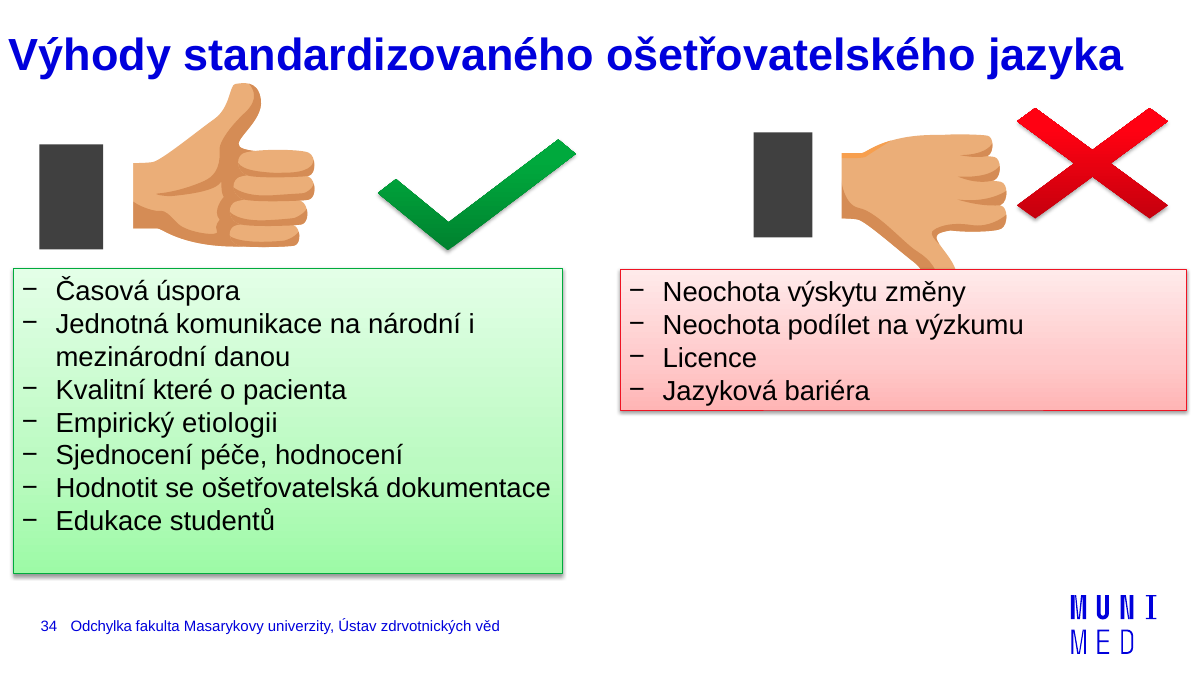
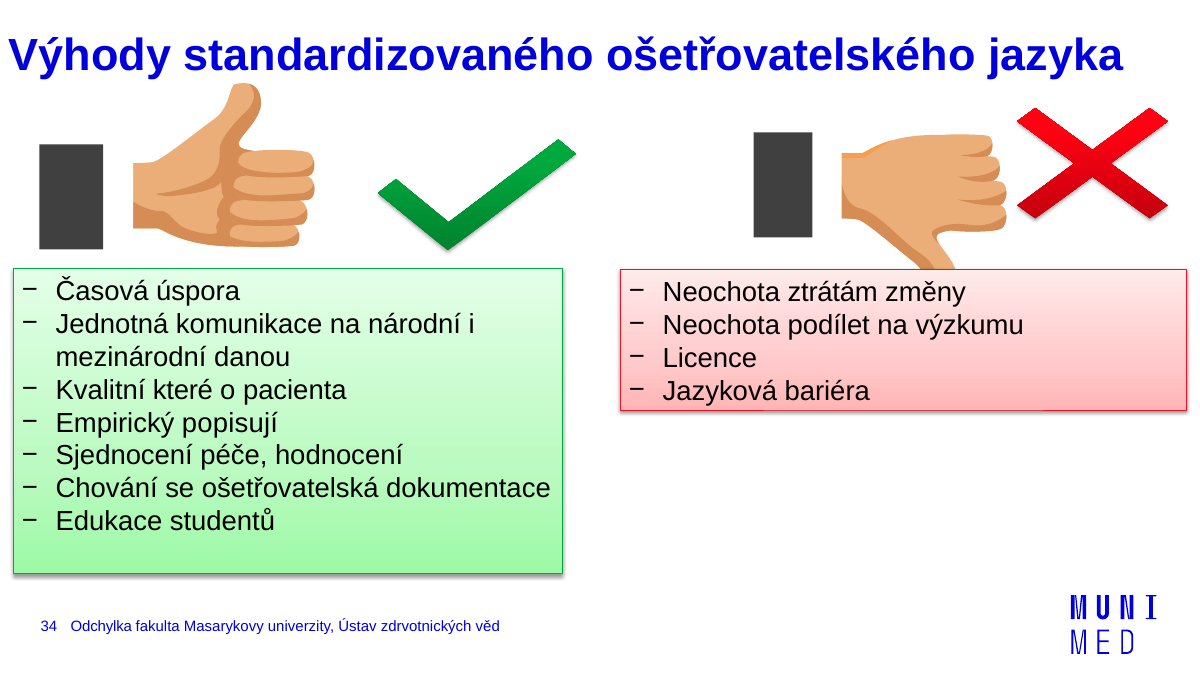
výskytu: výskytu -> ztrátám
etiologii: etiologii -> popisují
Hodnotit: Hodnotit -> Chování
